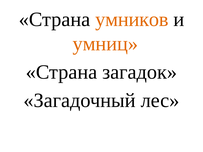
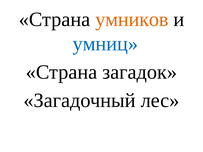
умниц colour: orange -> blue
